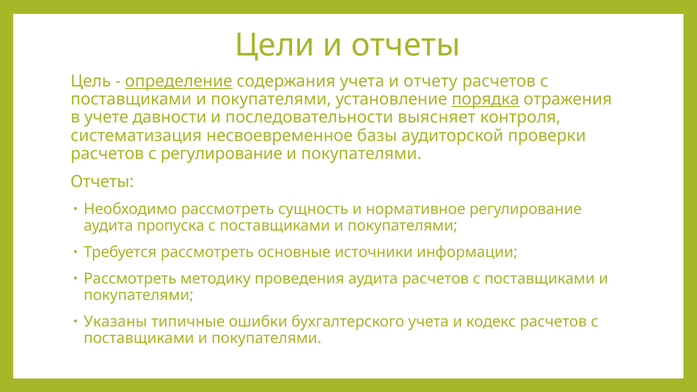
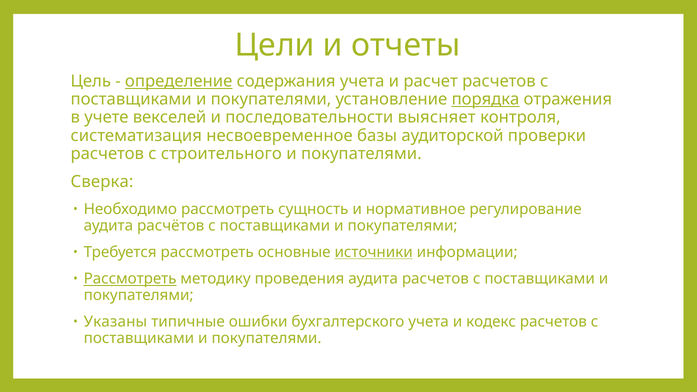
отчету: отчету -> расчет
давности: давности -> векселей
с регулирование: регулирование -> строительного
Отчеты at (102, 182): Отчеты -> Сверка
пропуска: пропуска -> расчётов
источники underline: none -> present
Рассмотреть at (130, 279) underline: none -> present
